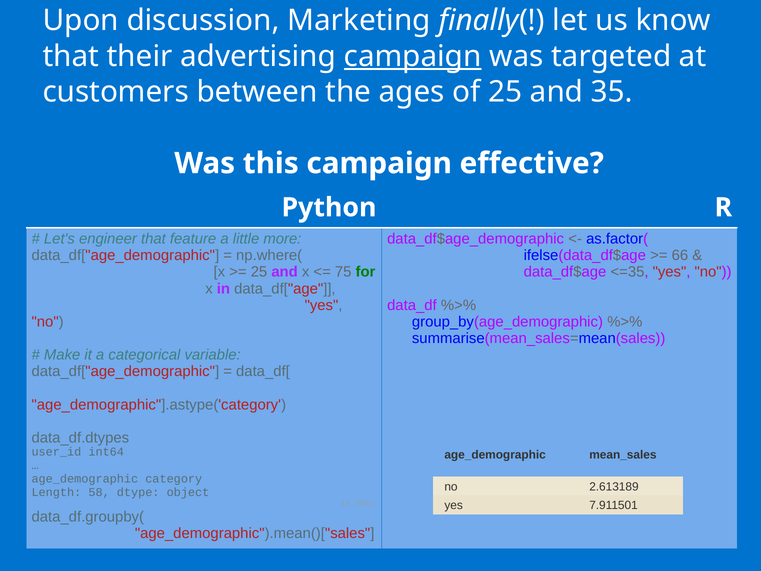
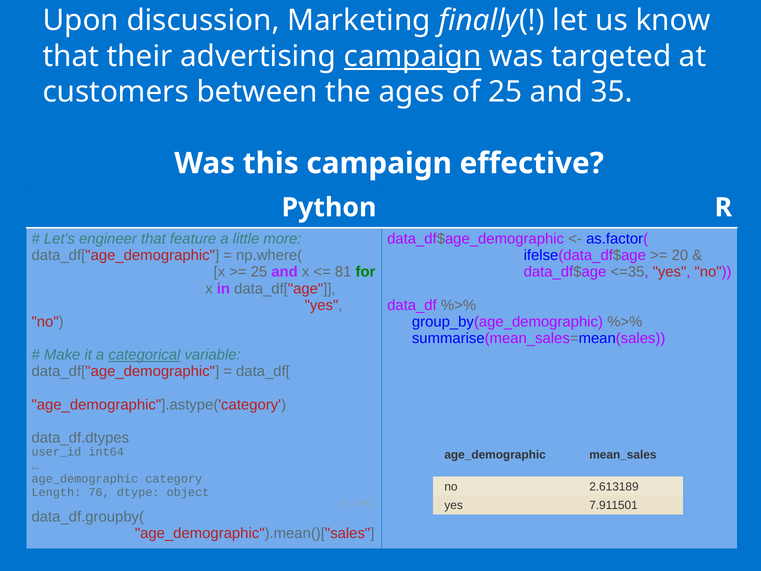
66: 66 -> 20
75: 75 -> 81
categorical underline: none -> present
58: 58 -> 76
